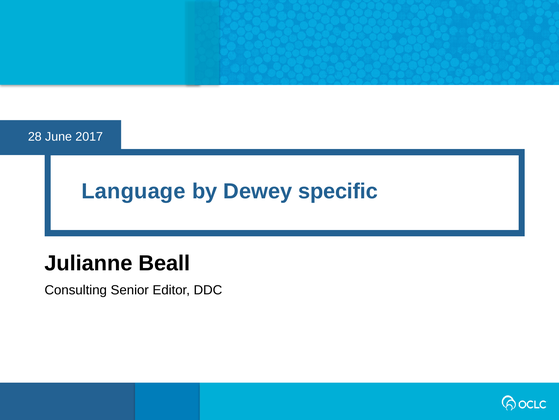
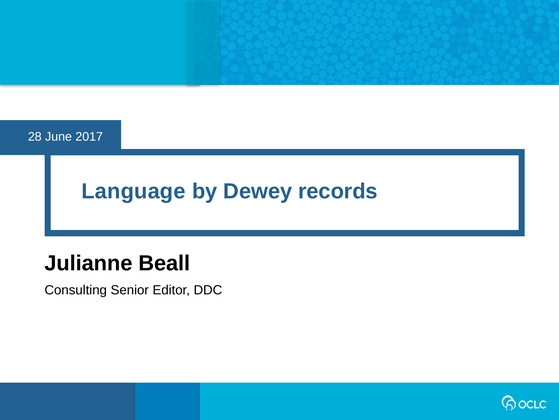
specific: specific -> records
